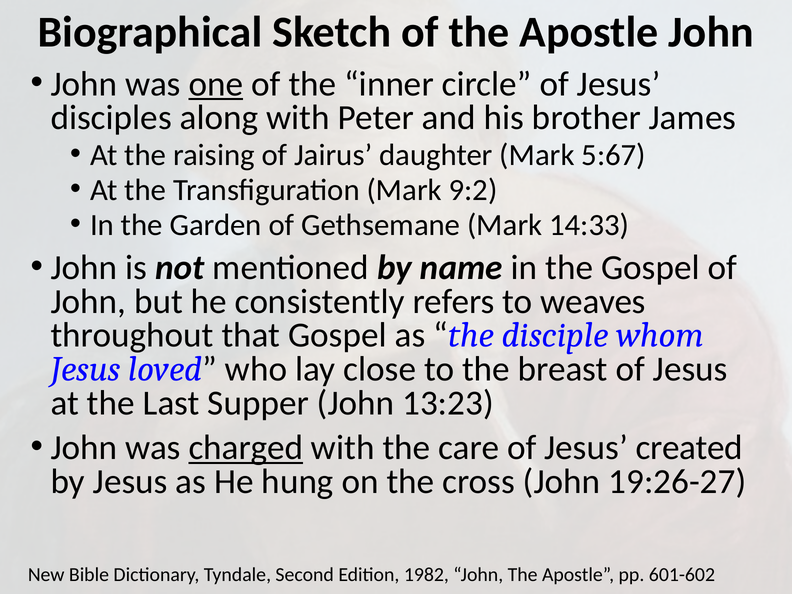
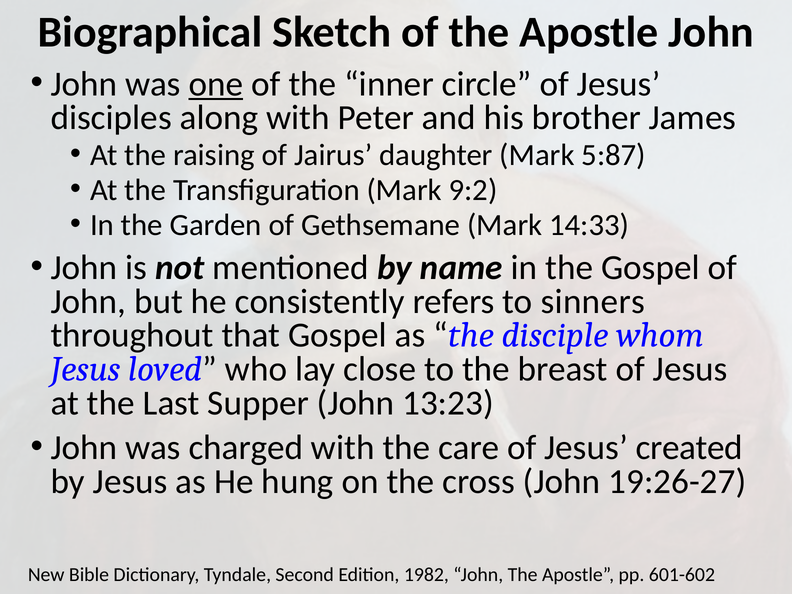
5:67: 5:67 -> 5:87
weaves: weaves -> sinners
charged underline: present -> none
